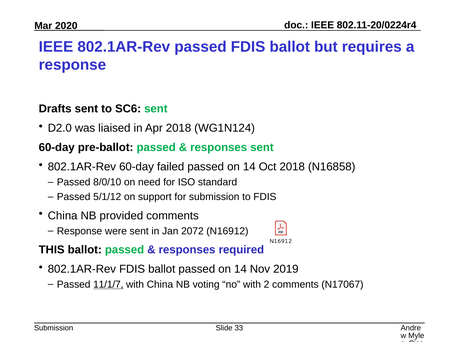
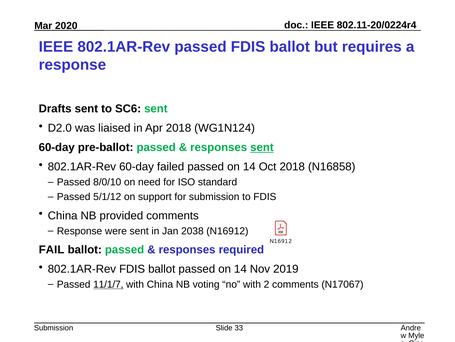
sent at (262, 147) underline: none -> present
2072: 2072 -> 2038
THIS: THIS -> FAIL
